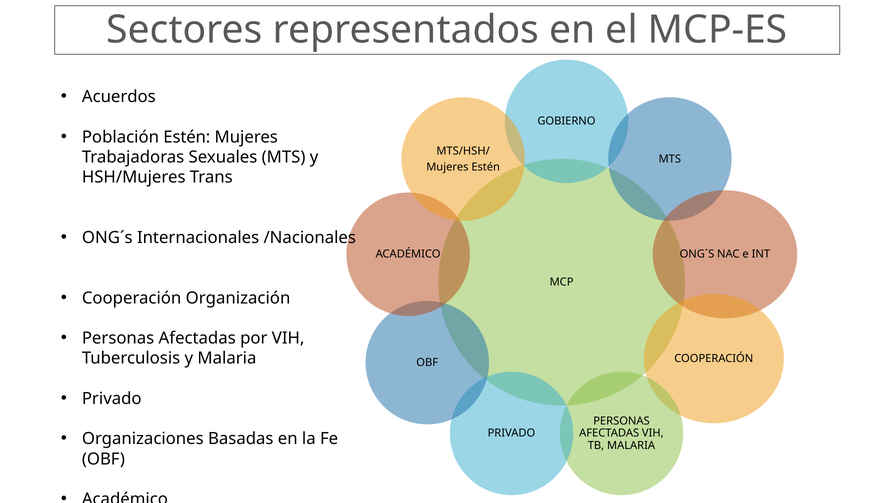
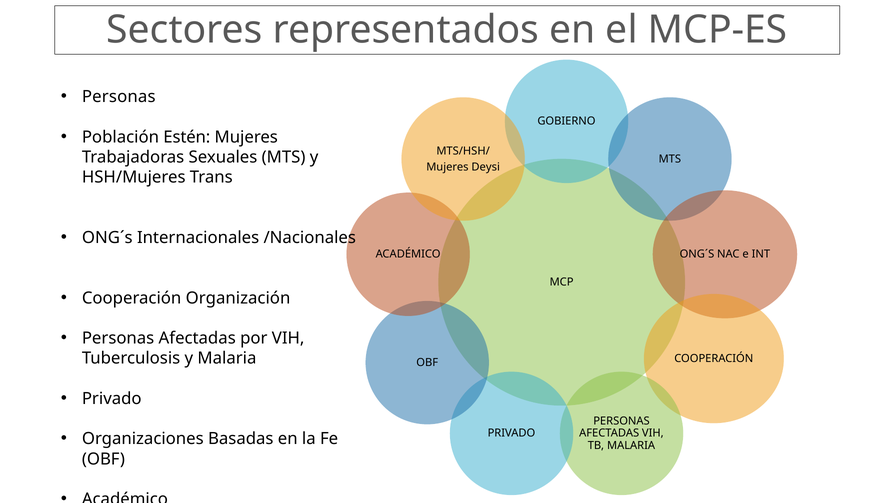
Acuerdos at (119, 97): Acuerdos -> Personas
Mujeres Estén: Estén -> Deysi
